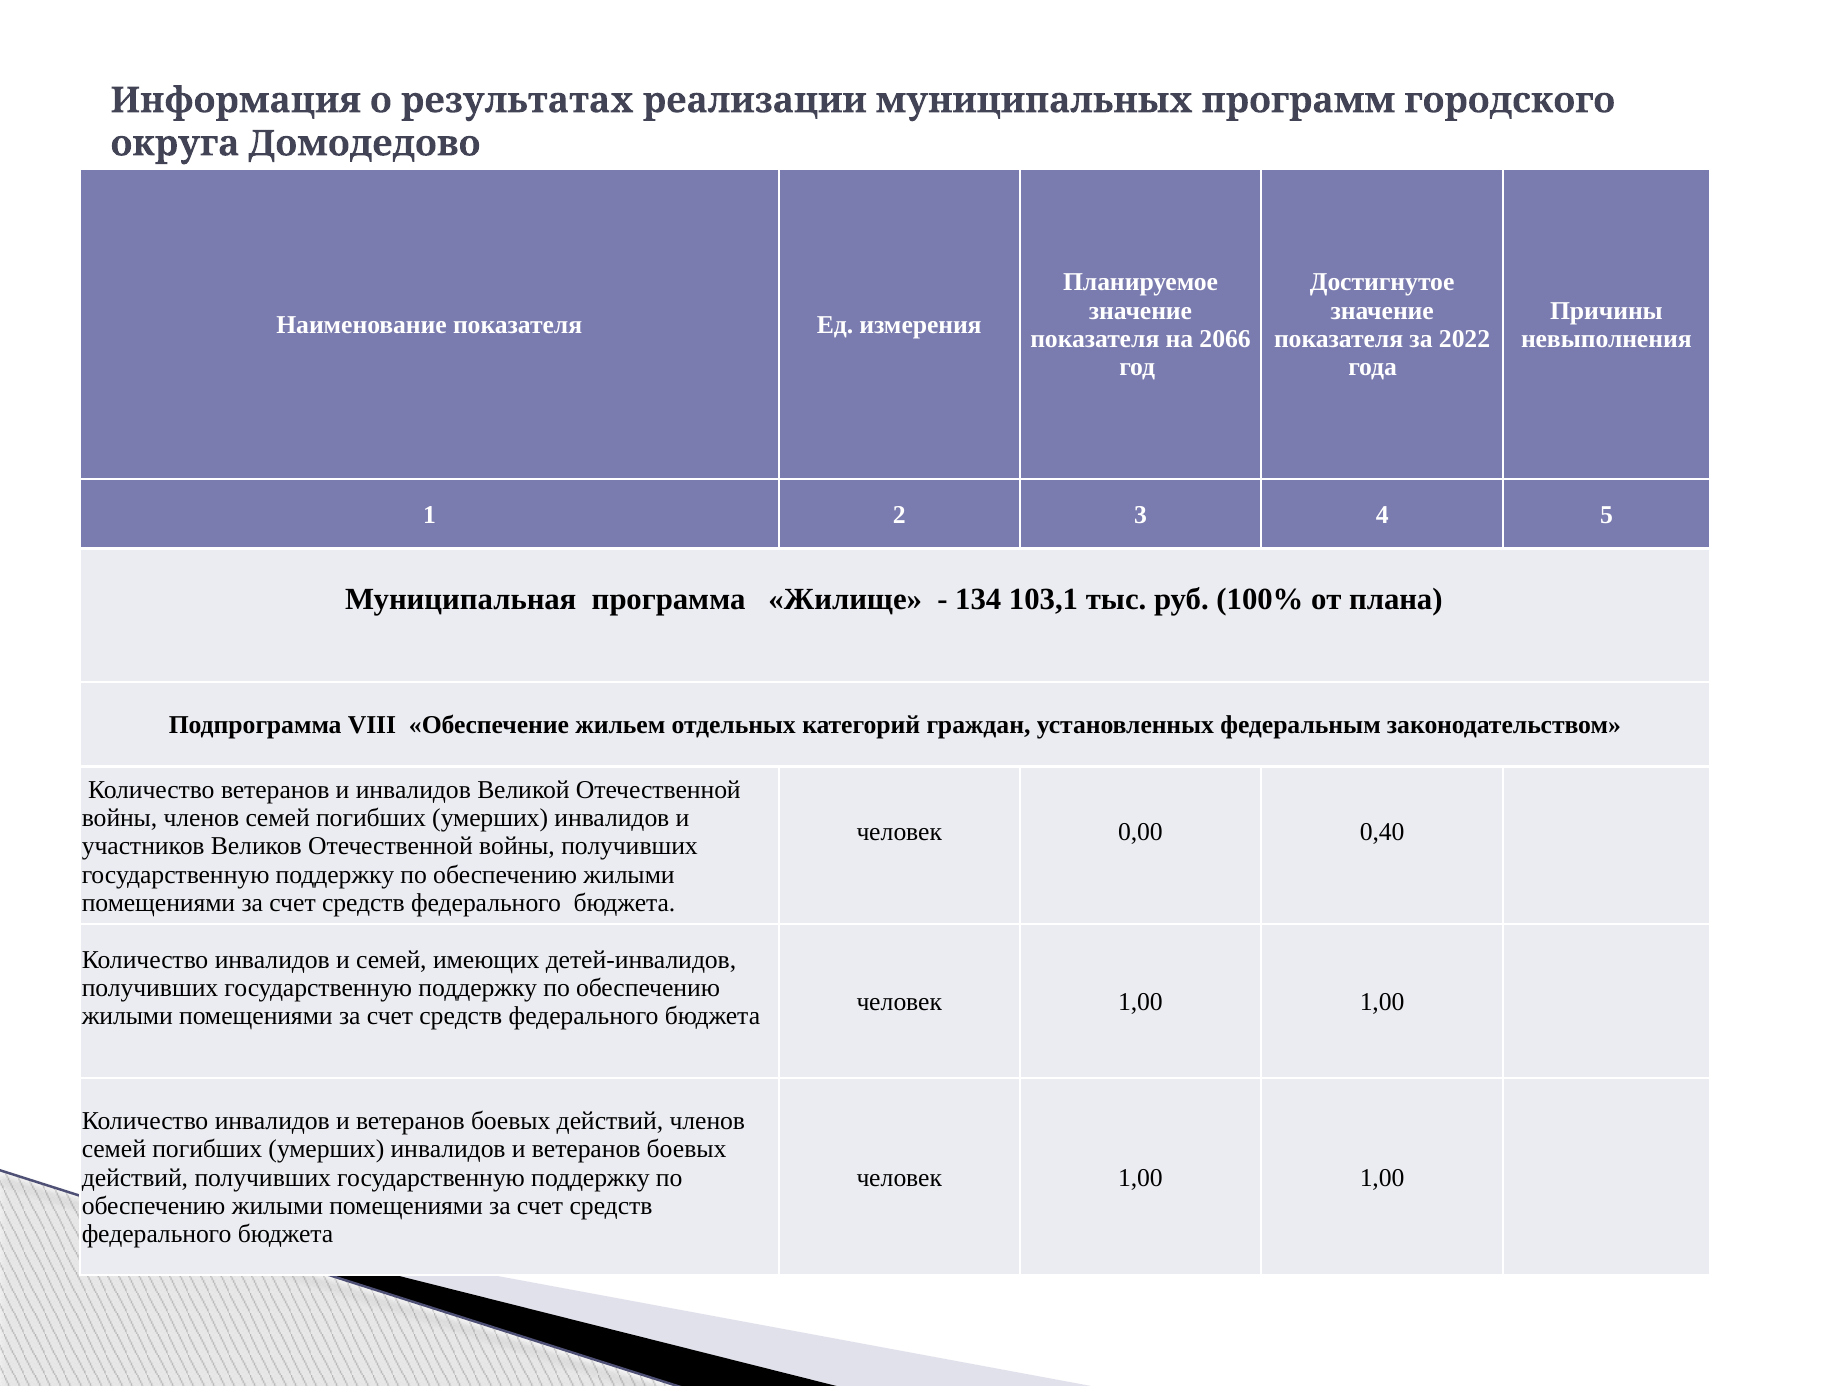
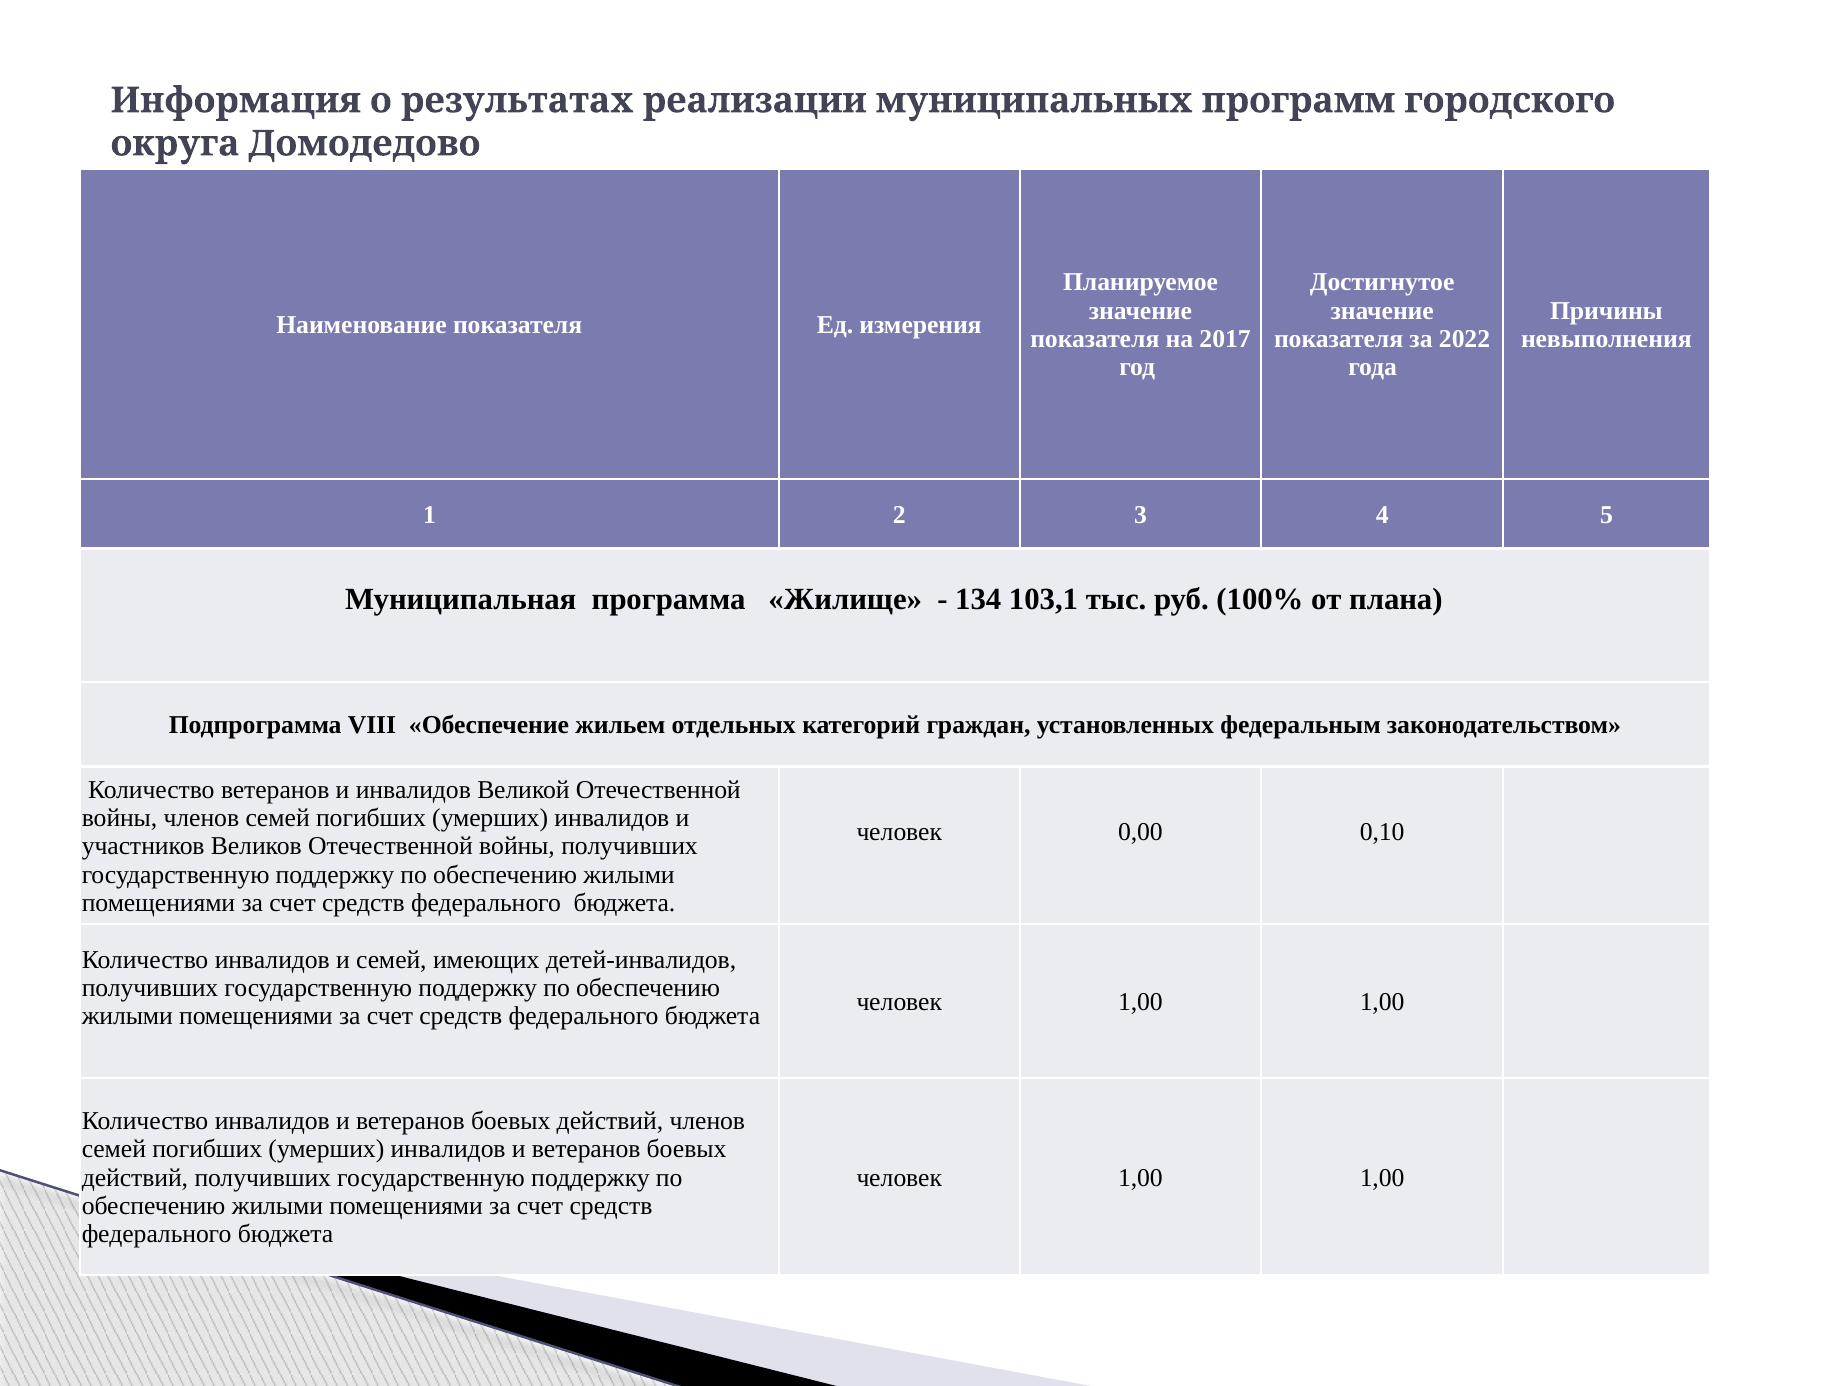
2066: 2066 -> 2017
0,40: 0,40 -> 0,10
